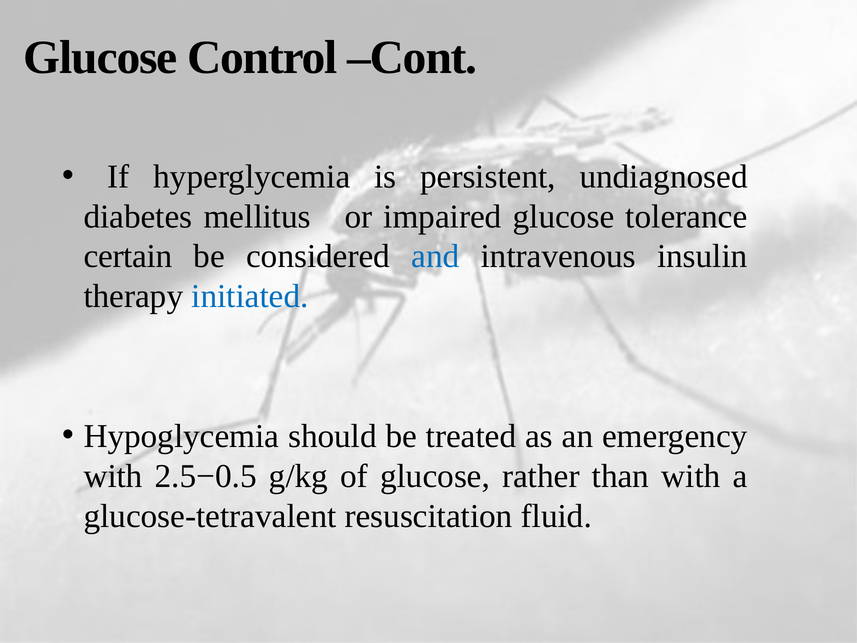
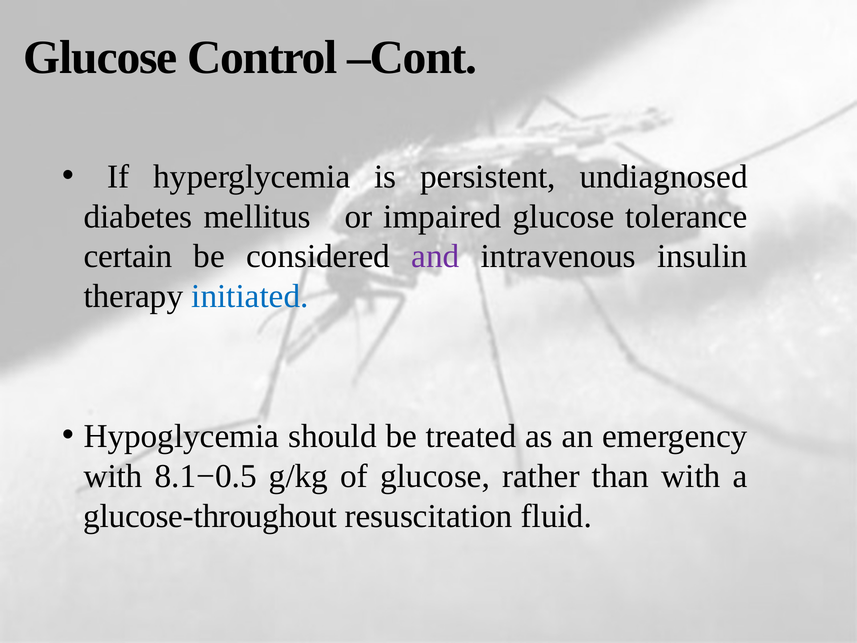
and colour: blue -> purple
2.5−0.5: 2.5−0.5 -> 8.1−0.5
glucose-tetravalent: glucose-tetravalent -> glucose-throughout
